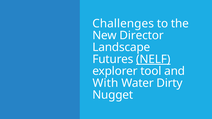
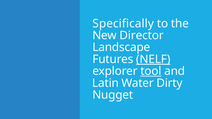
Challenges: Challenges -> Specifically
tool underline: none -> present
With: With -> Latin
